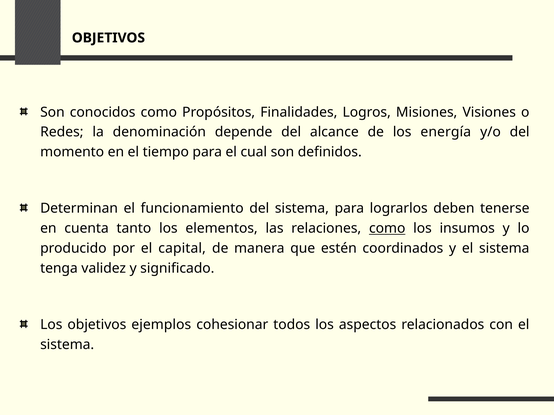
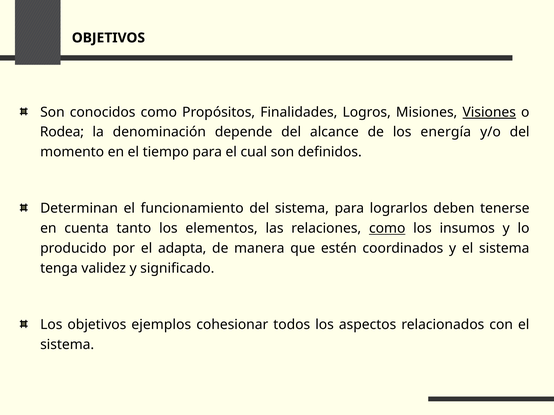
Visiones underline: none -> present
Redes: Redes -> Rodea
capital: capital -> adapta
